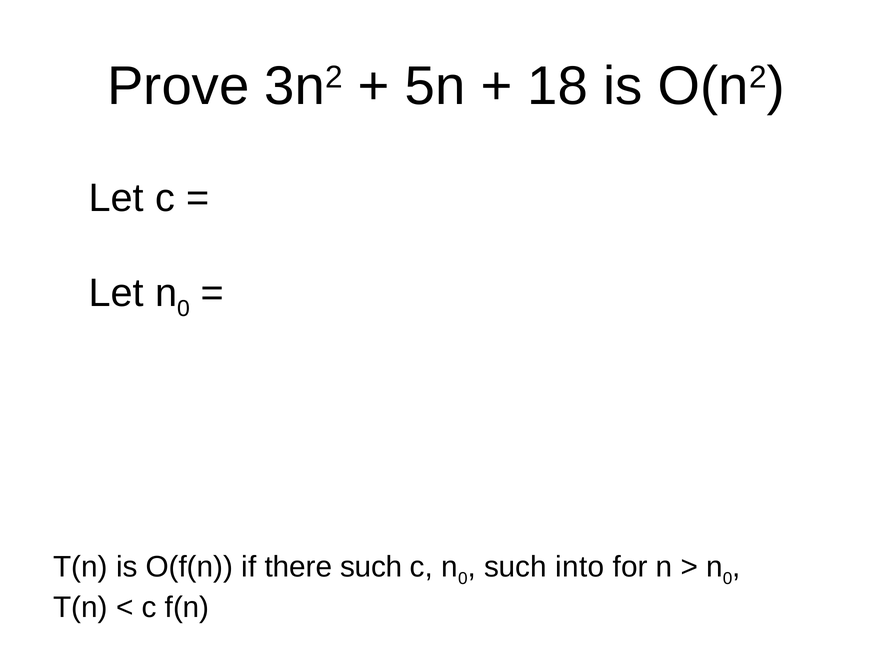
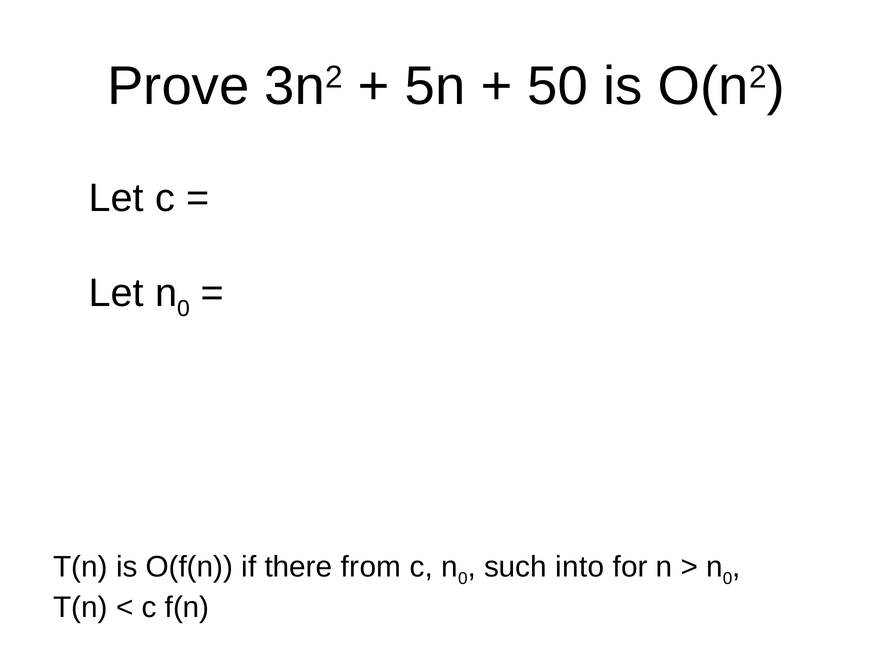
18: 18 -> 50
there such: such -> from
